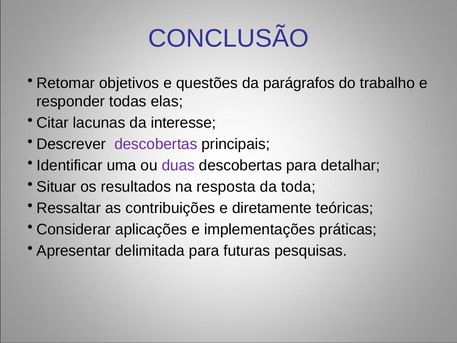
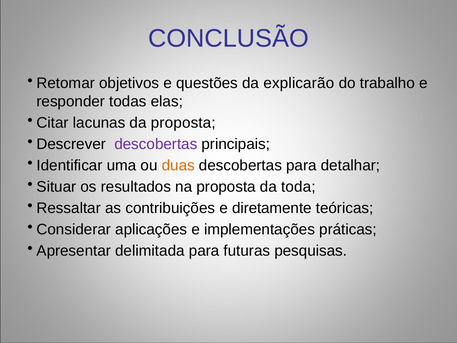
parágrafos: parágrafos -> explicarão
da interesse: interesse -> proposta
duas colour: purple -> orange
na resposta: resposta -> proposta
